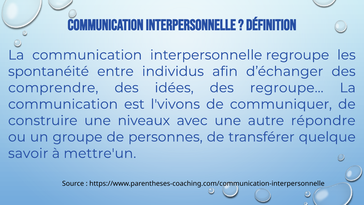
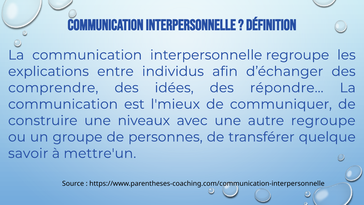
spontanéité: spontanéité -> explications
regroupe…: regroupe… -> répondre…
l'vivons: l'vivons -> l'mieux
autre répondre: répondre -> regroupe
